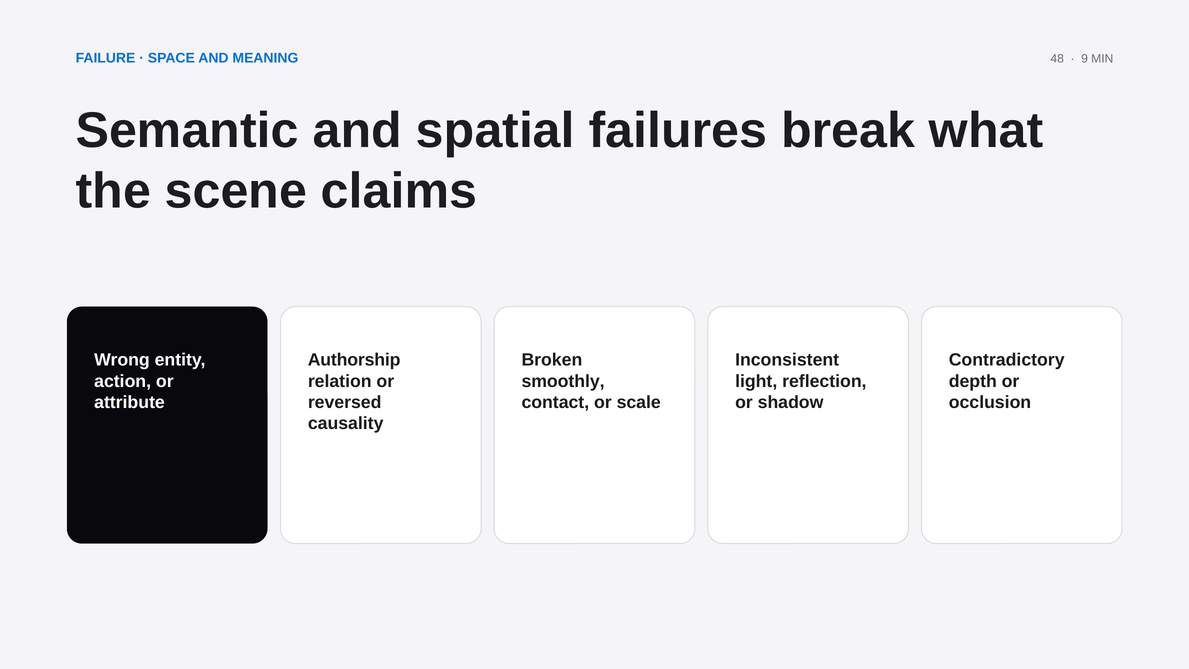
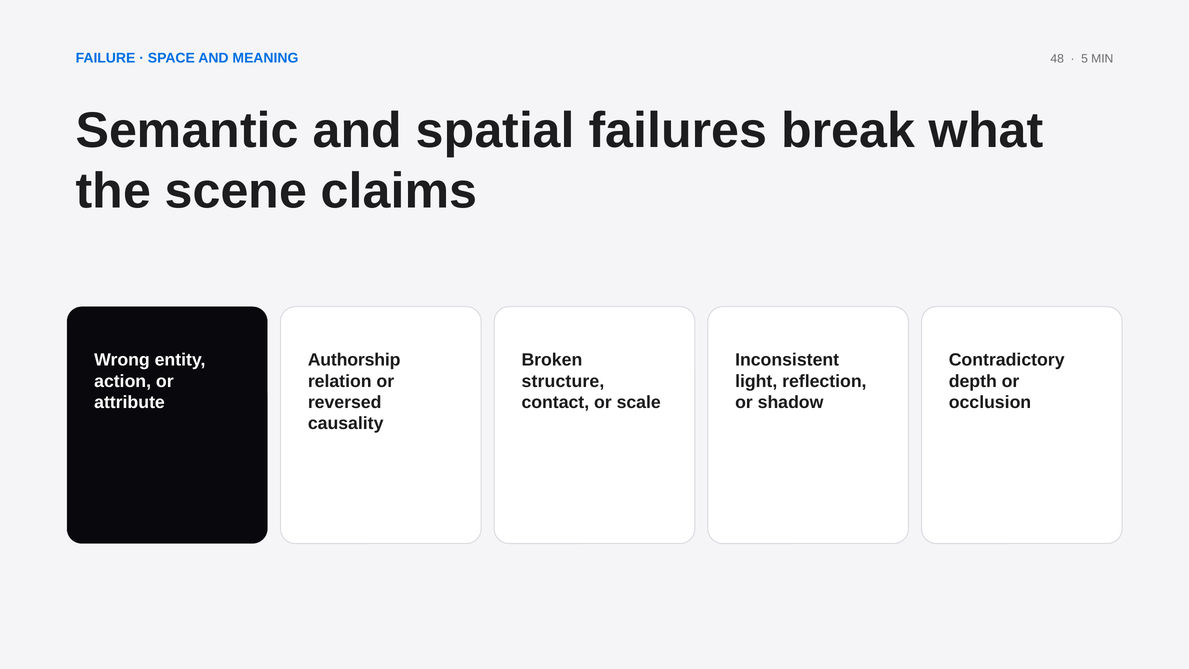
9: 9 -> 5
smoothly: smoothly -> structure
